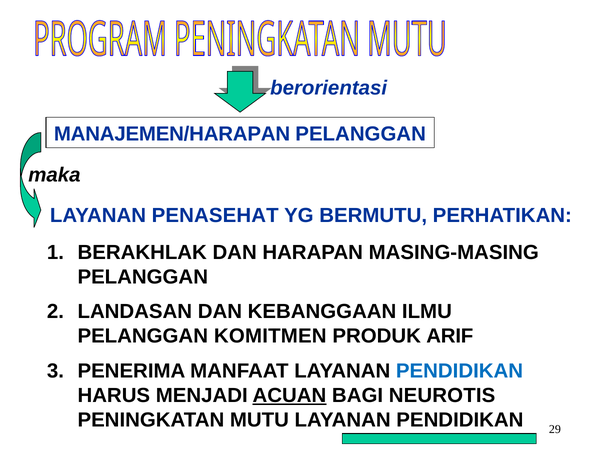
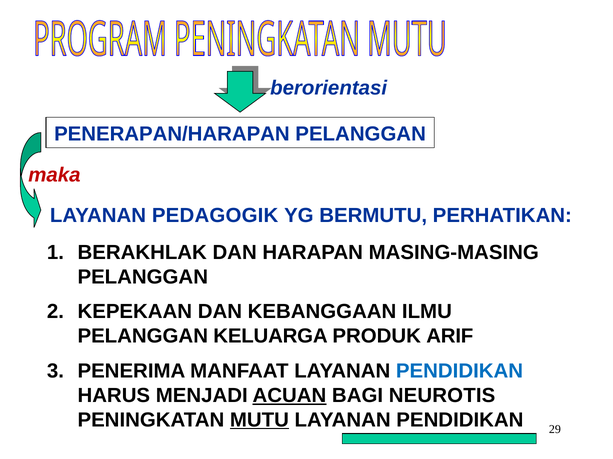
MANAJEMEN/HARAPAN: MANAJEMEN/HARAPAN -> PENERAPAN/HARAPAN
maka colour: black -> red
PENASEHAT: PENASEHAT -> PEDAGOGIK
LANDASAN: LANDASAN -> KEPEKAAN
KOMITMEN: KOMITMEN -> KELUARGA
MUTU underline: none -> present
